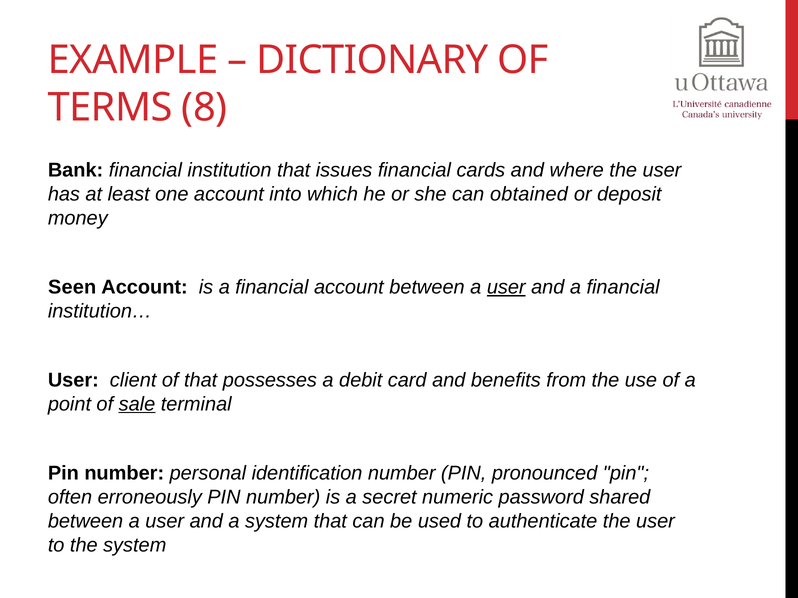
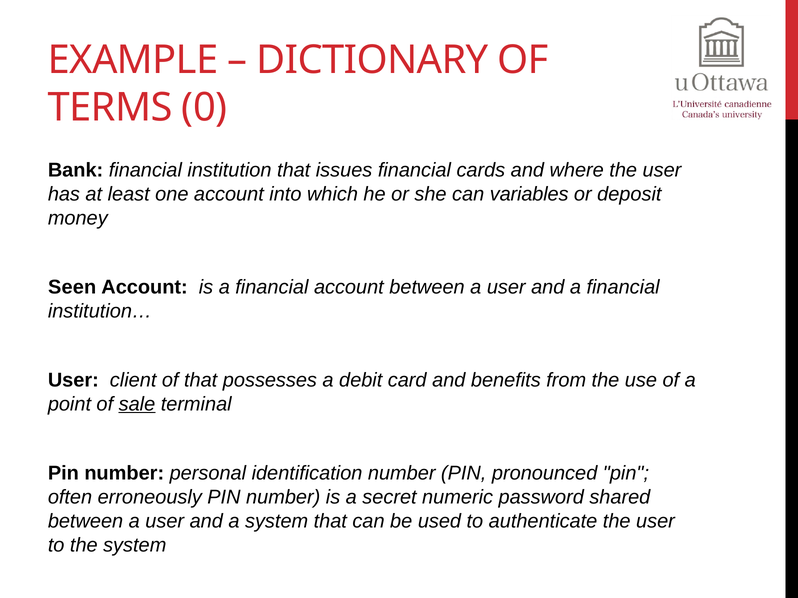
8: 8 -> 0
obtained: obtained -> variables
user at (506, 287) underline: present -> none
